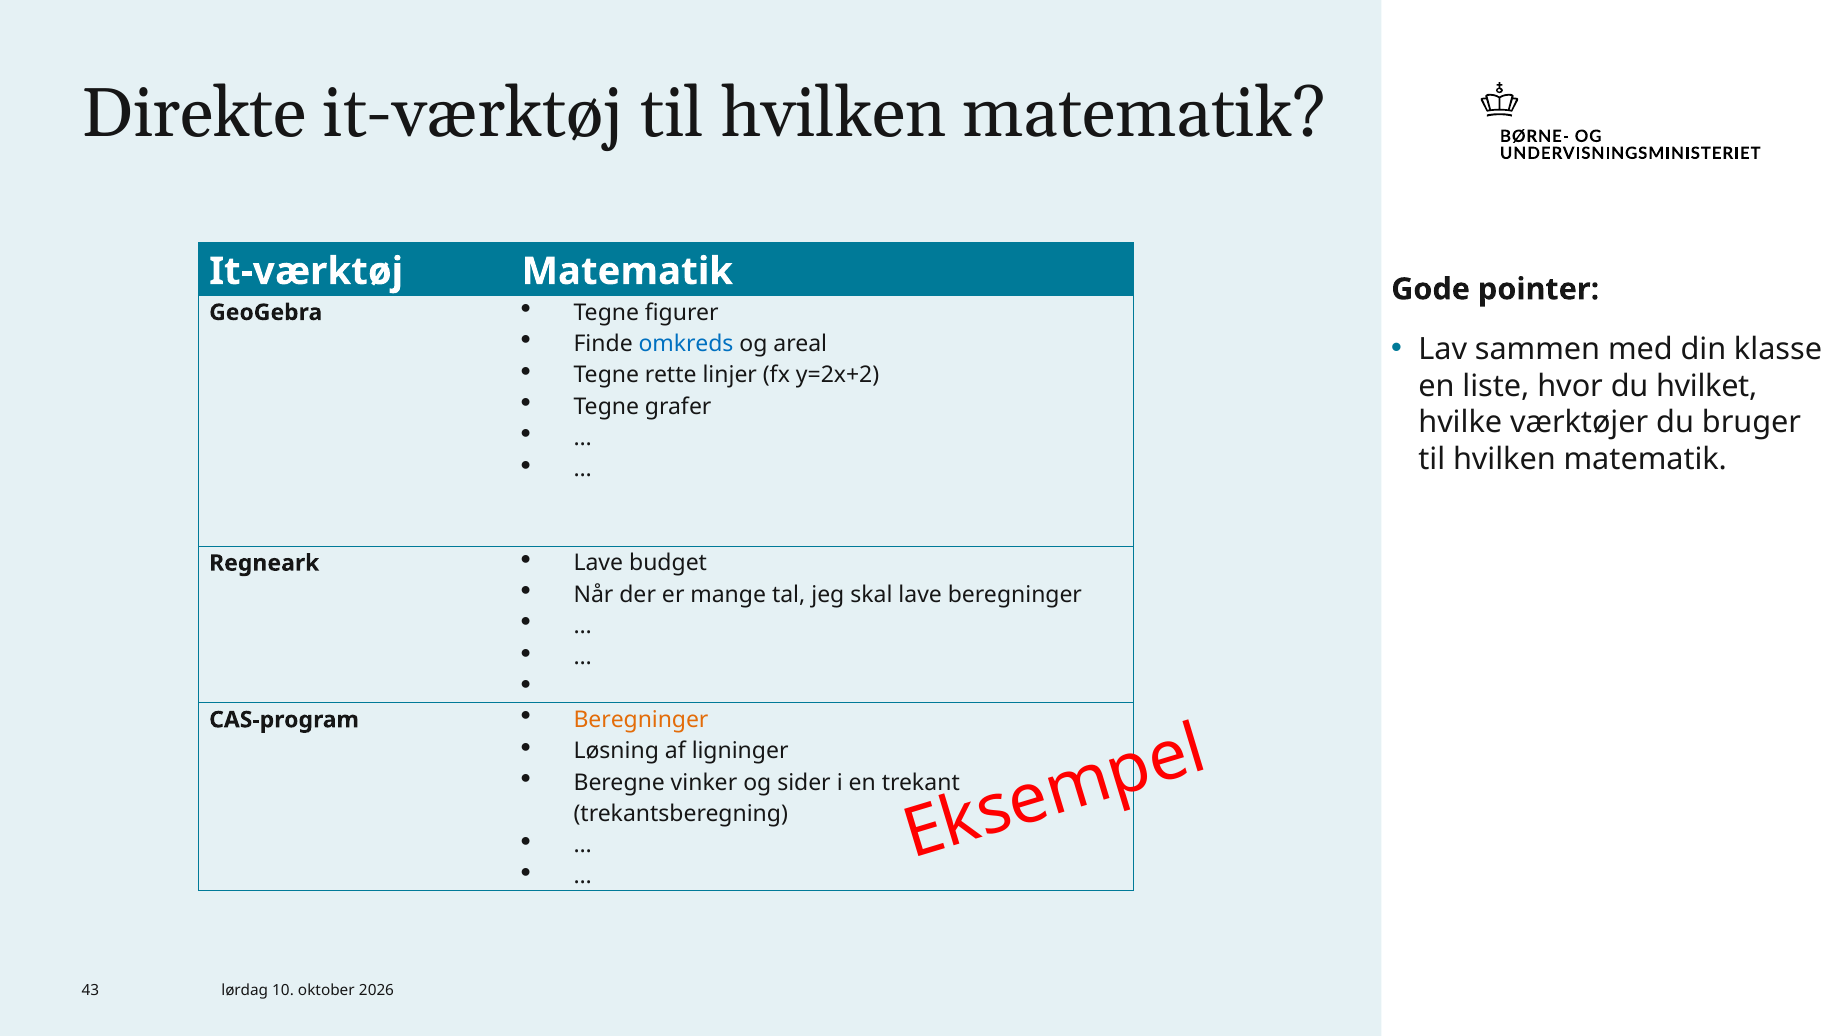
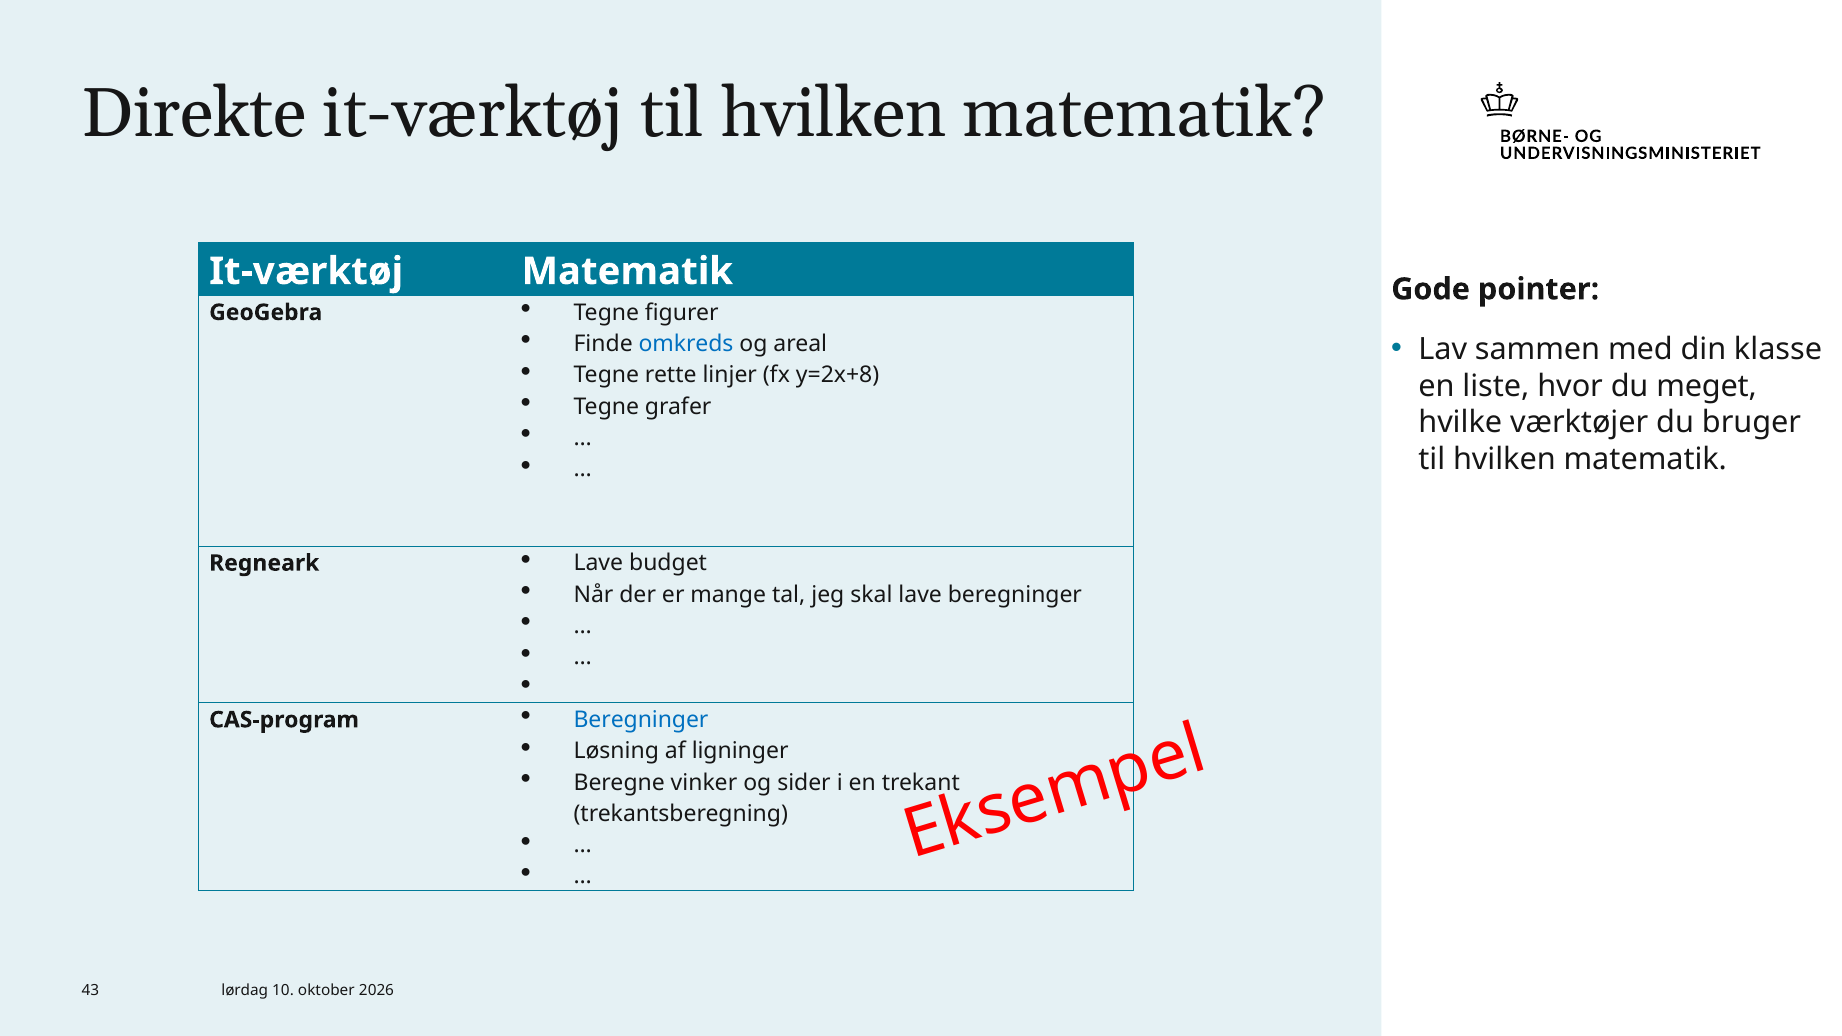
y=2x+2: y=2x+2 -> y=2x+8
hvilket: hvilket -> meget
Beregninger at (641, 720) colour: orange -> blue
